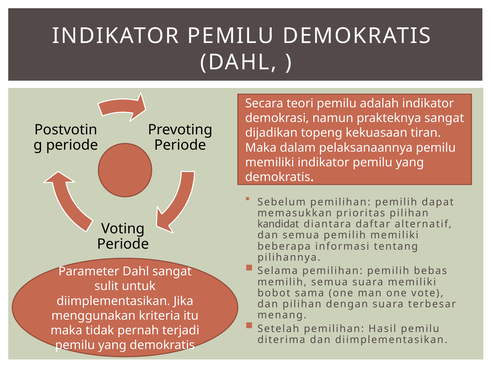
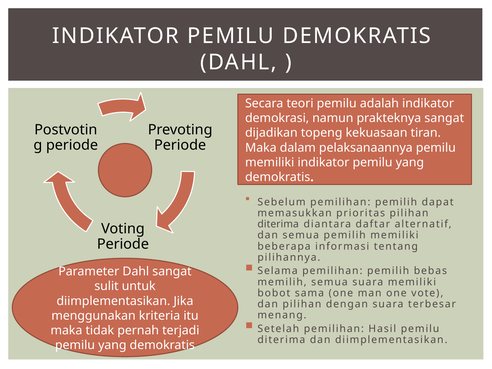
kandidat at (278, 224): kandidat -> diterima
